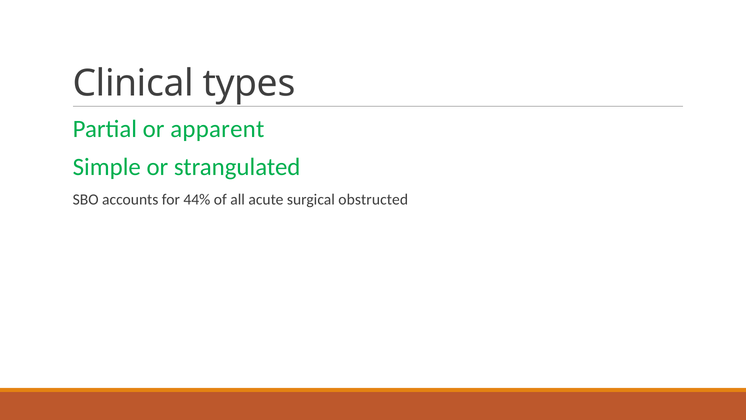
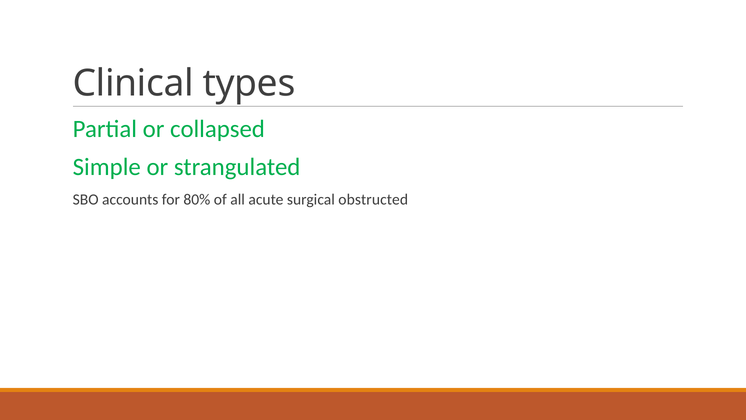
apparent: apparent -> collapsed
44%: 44% -> 80%
